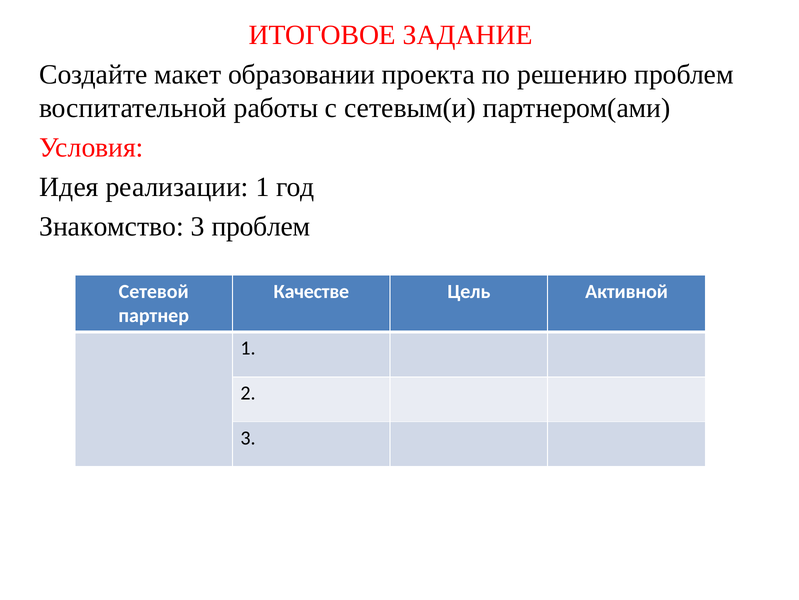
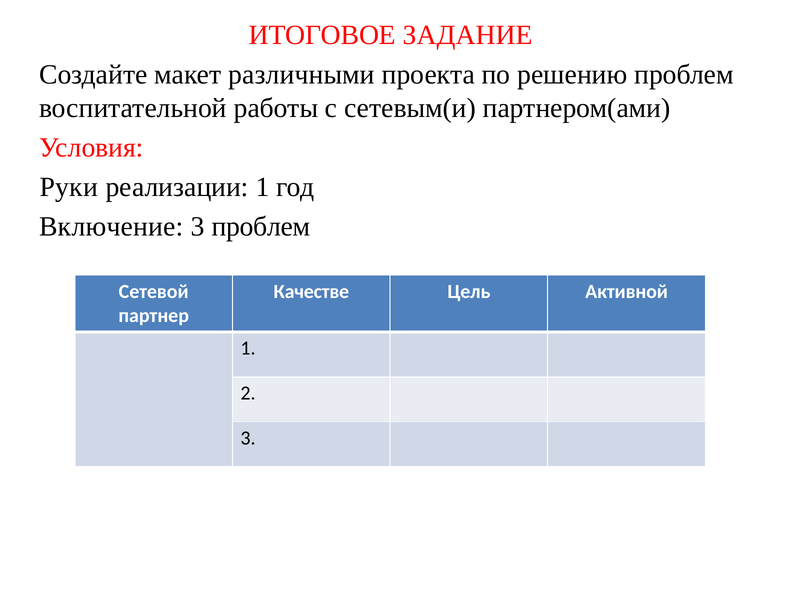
образовании: образовании -> различными
Идея: Идея -> Руки
Знакомство: Знакомство -> Включение
